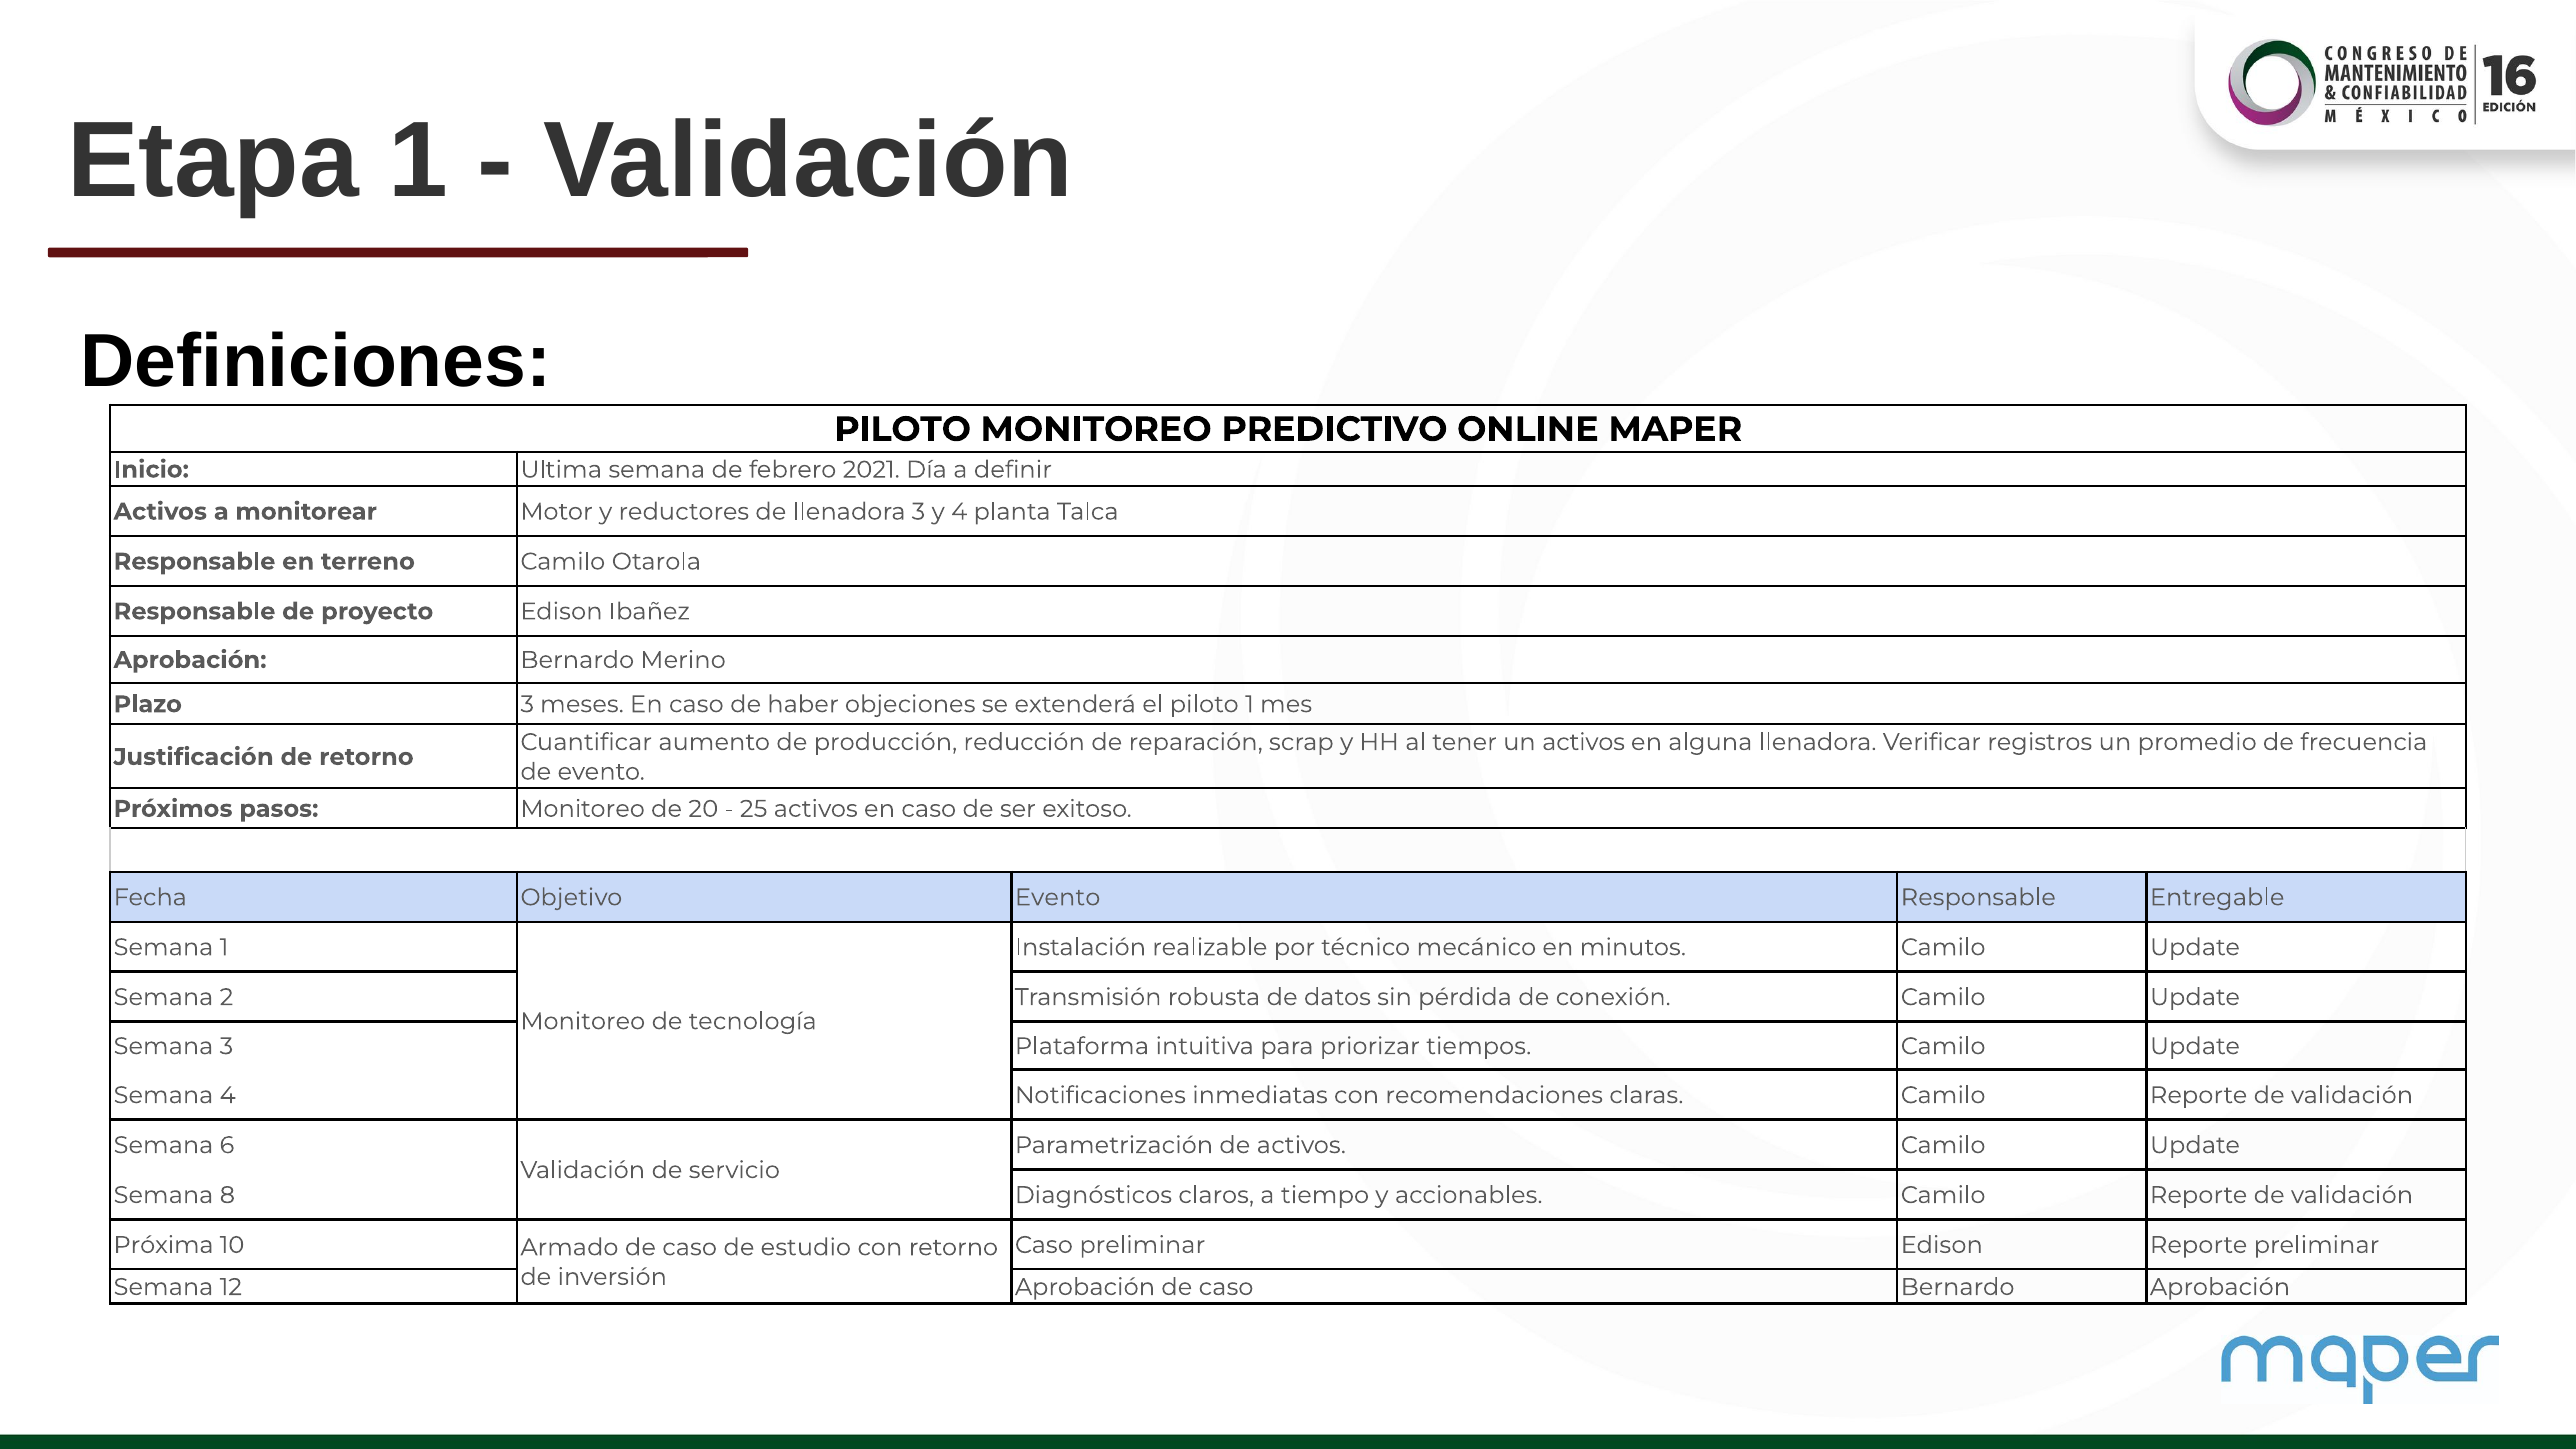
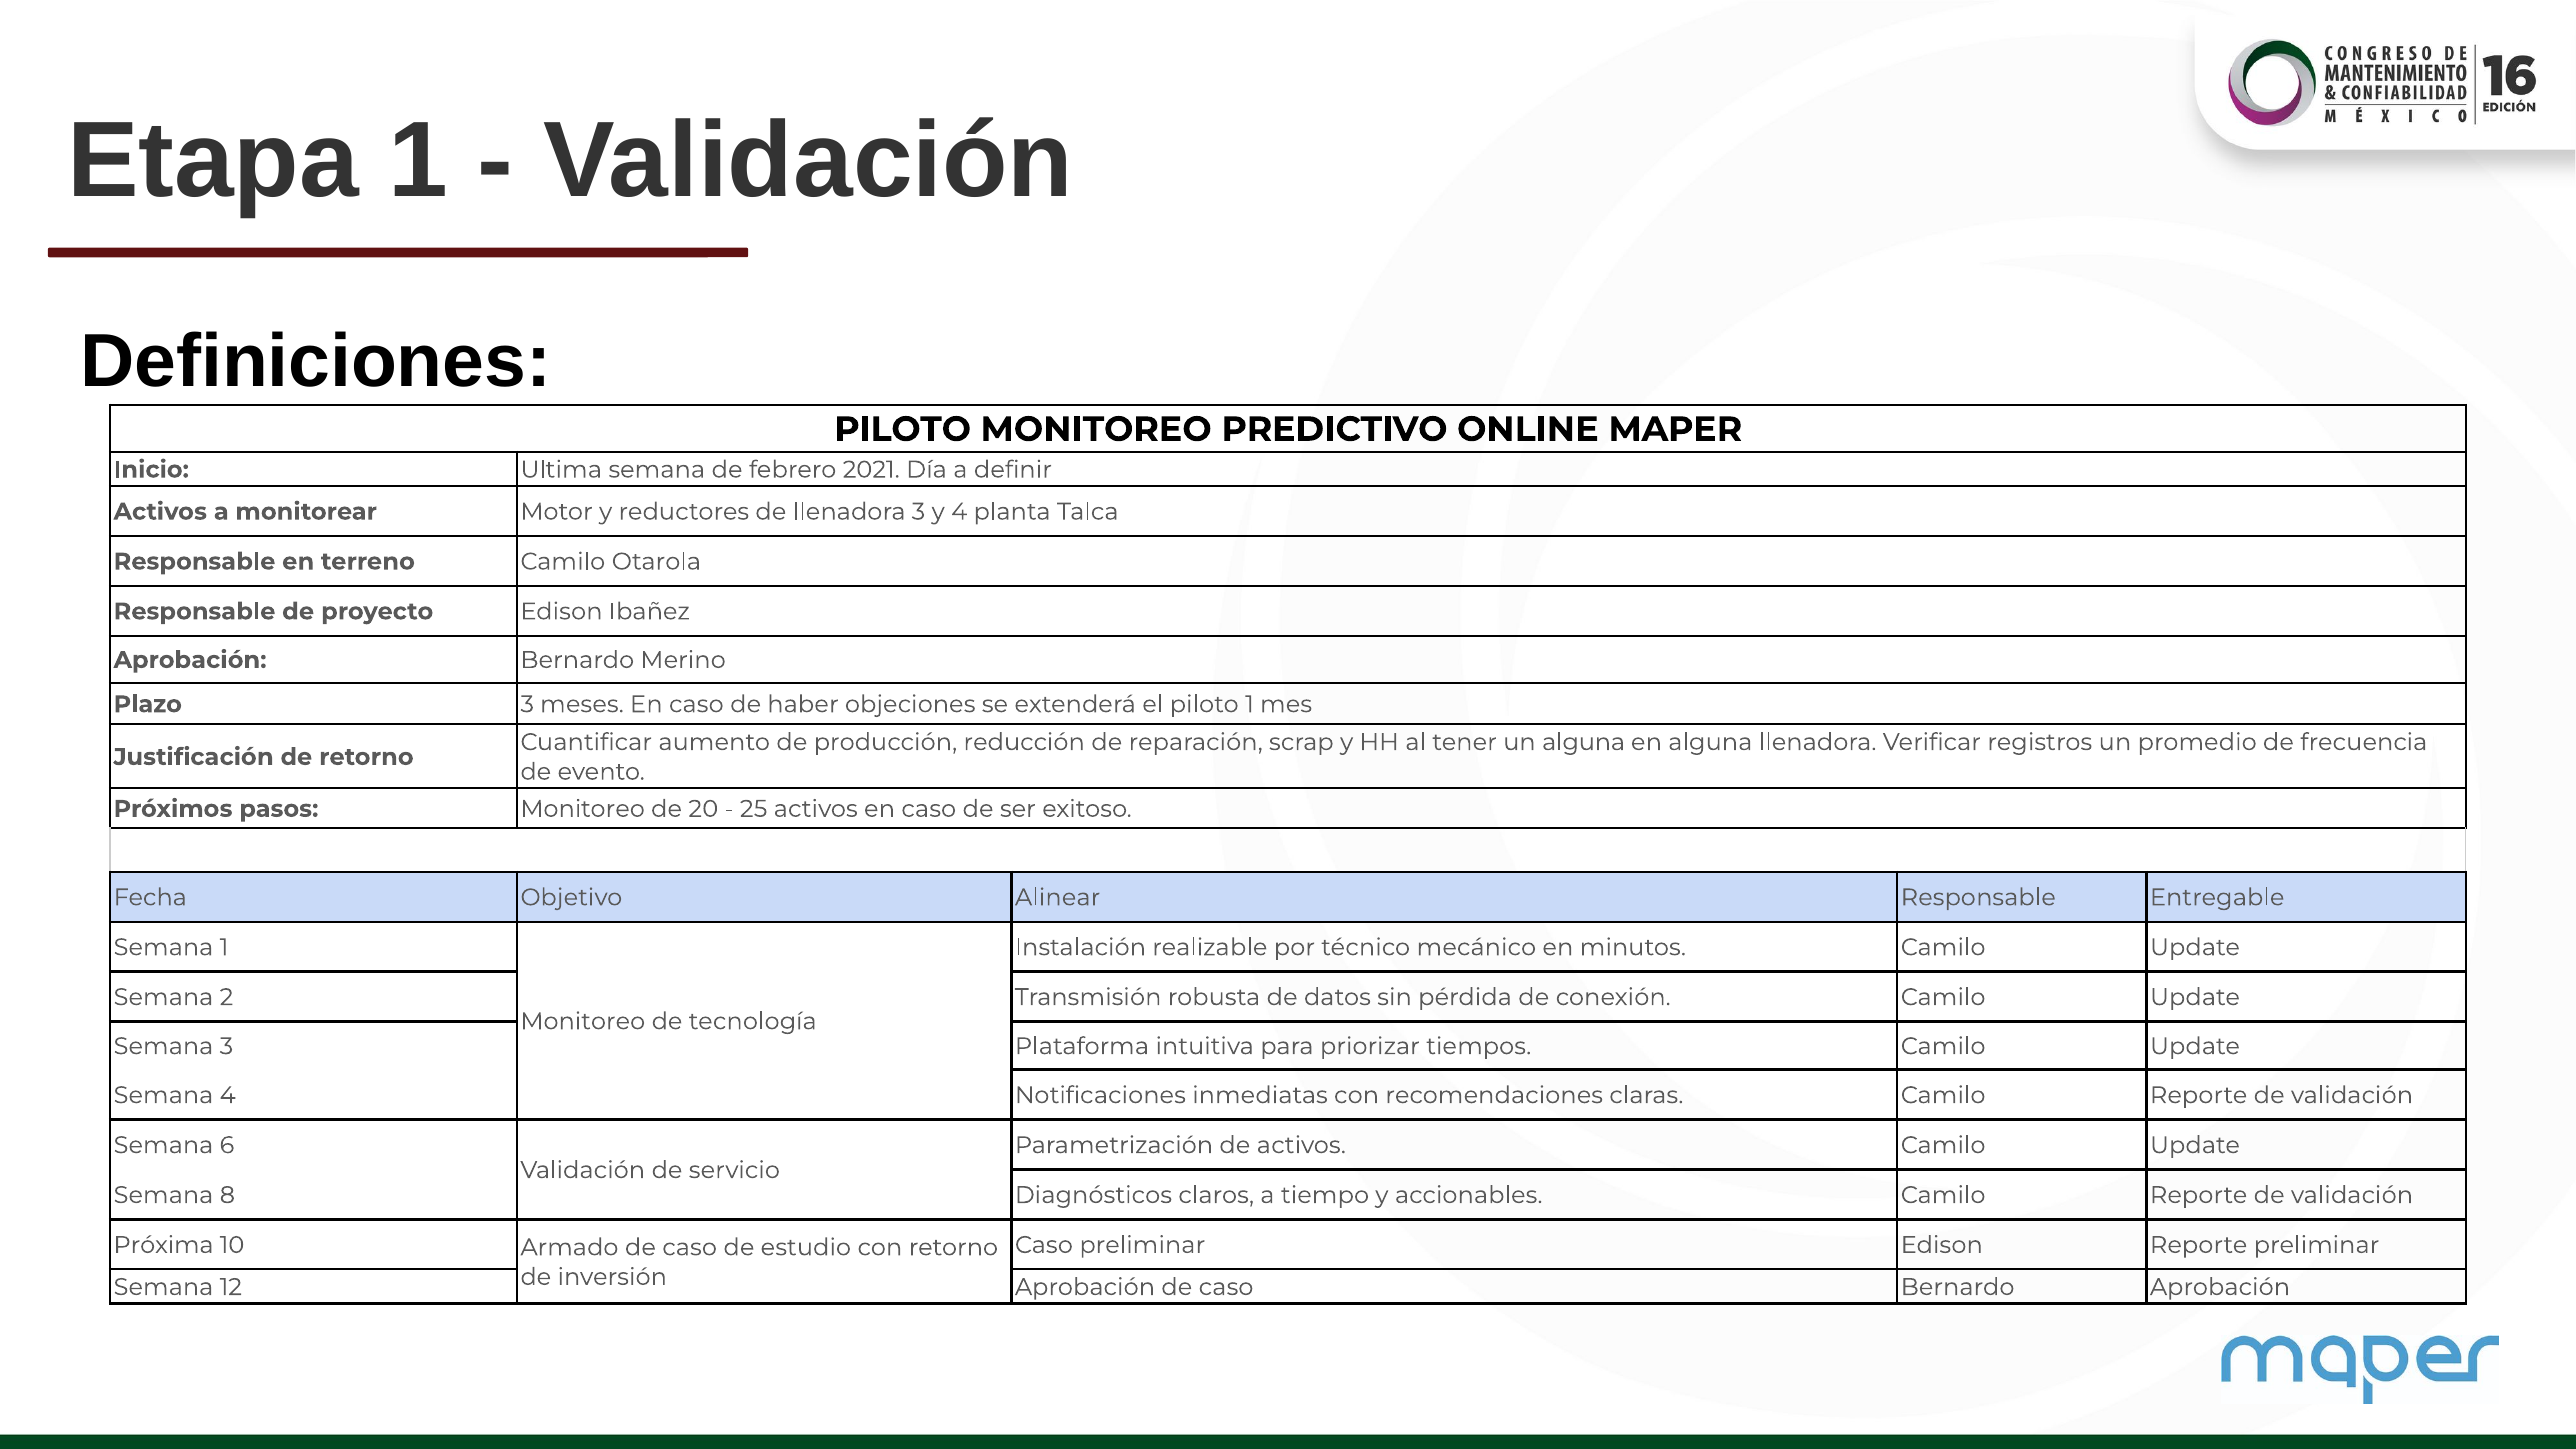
un activos: activos -> alguna
Objetivo Evento: Evento -> Alinear
